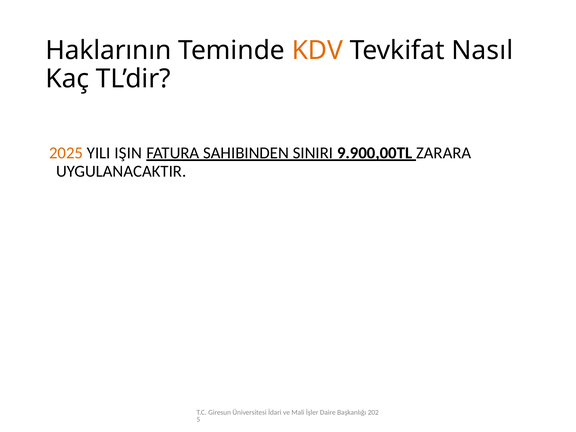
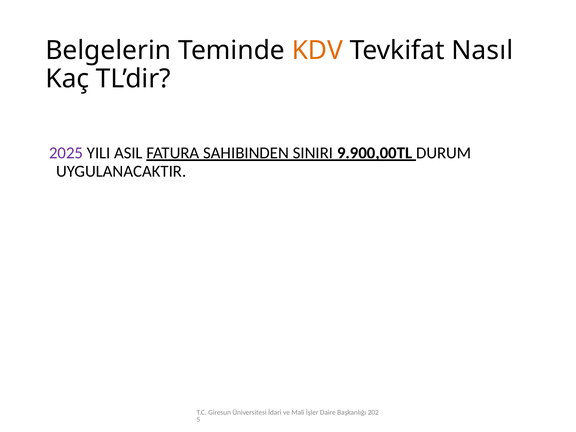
Haklarının: Haklarının -> Belgelerin
2025 colour: orange -> purple
IŞIN: IŞIN -> ASIL
ZARARA: ZARARA -> DURUM
